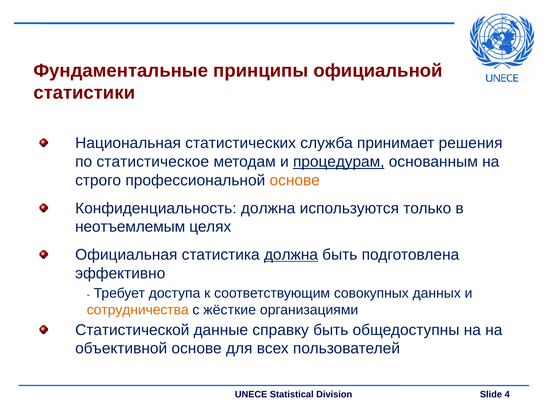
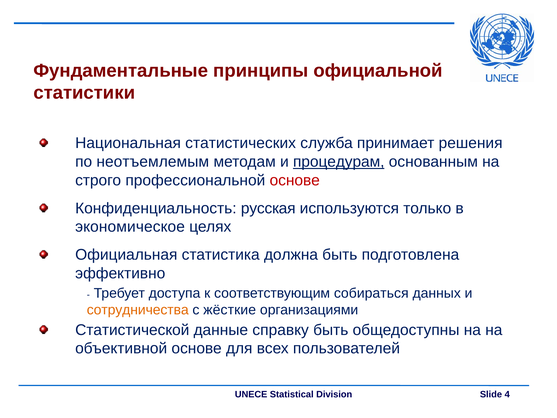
статистическое: статистическое -> неотъемлемым
основе at (295, 180) colour: orange -> red
Конфиденциальность должна: должна -> русская
неотъемлемым: неотъемлемым -> экономическое
должна at (291, 255) underline: present -> none
совокупных: совокупных -> собираться
